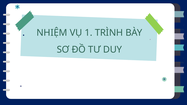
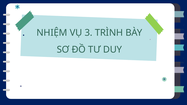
1: 1 -> 3
